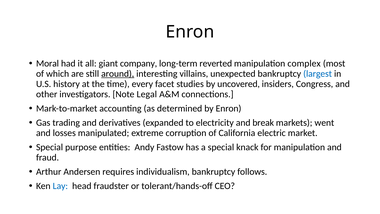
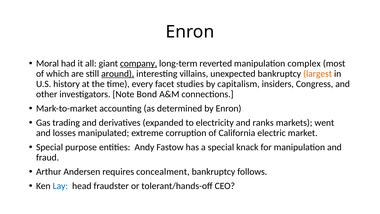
company underline: none -> present
largest colour: blue -> orange
uncovered: uncovered -> capitalism
Legal: Legal -> Bond
break: break -> ranks
individualism: individualism -> concealment
